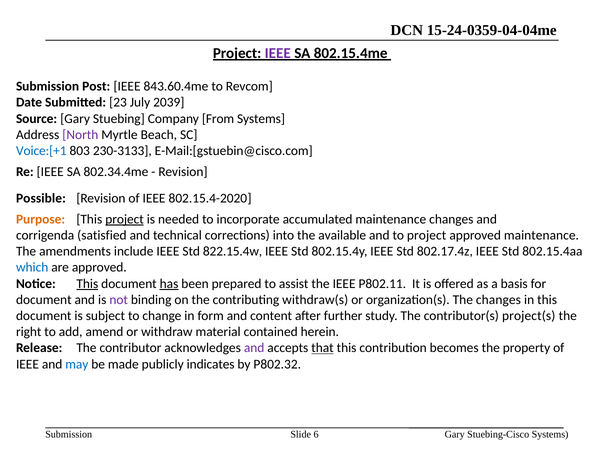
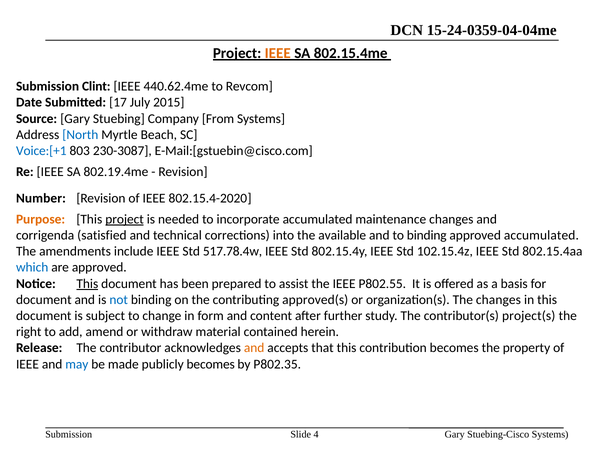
IEEE at (278, 53) colour: purple -> orange
Post: Post -> Clint
843.60.4me: 843.60.4me -> 440.62.4me
23: 23 -> 17
2039: 2039 -> 2015
North colour: purple -> blue
230-3133: 230-3133 -> 230-3087
802.34.4me: 802.34.4me -> 802.19.4me
Possible: Possible -> Number
to project: project -> binding
approved maintenance: maintenance -> accumulated
822.15.4w: 822.15.4w -> 517.78.4w
802.17.4z: 802.17.4z -> 102.15.4z
has underline: present -> none
P802.11: P802.11 -> P802.55
not colour: purple -> blue
withdraw(s: withdraw(s -> approved(s
and at (254, 348) colour: purple -> orange
that underline: present -> none
publicly indicates: indicates -> becomes
P802.32: P802.32 -> P802.35
6: 6 -> 4
